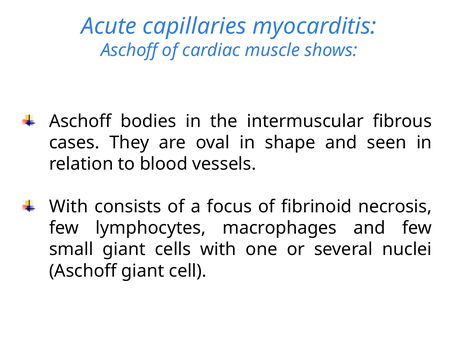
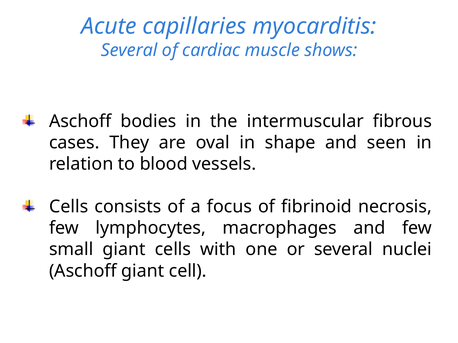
Aschoff at (129, 50): Aschoff -> Several
With at (69, 207): With -> Cells
